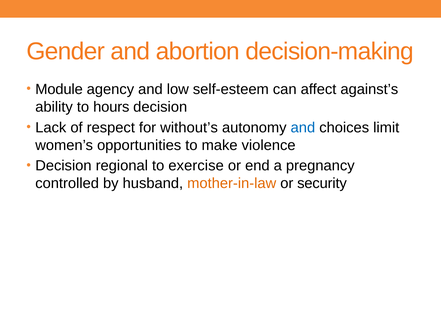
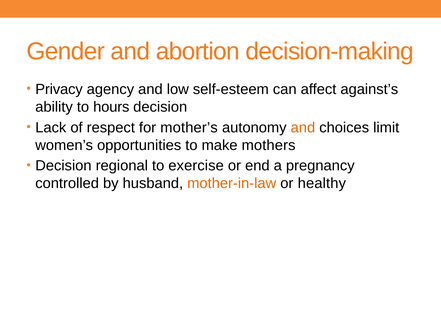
Module: Module -> Privacy
without’s: without’s -> mother’s
and at (303, 127) colour: blue -> orange
violence: violence -> mothers
security: security -> healthy
